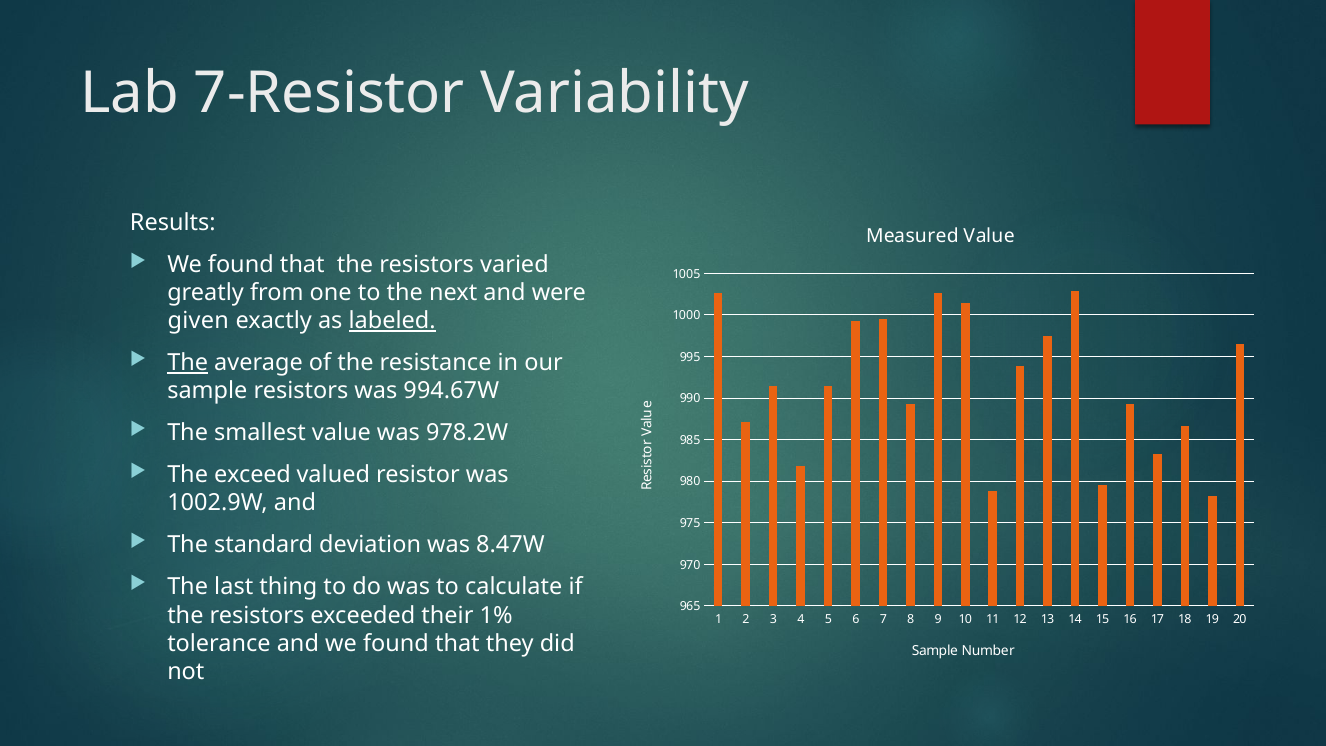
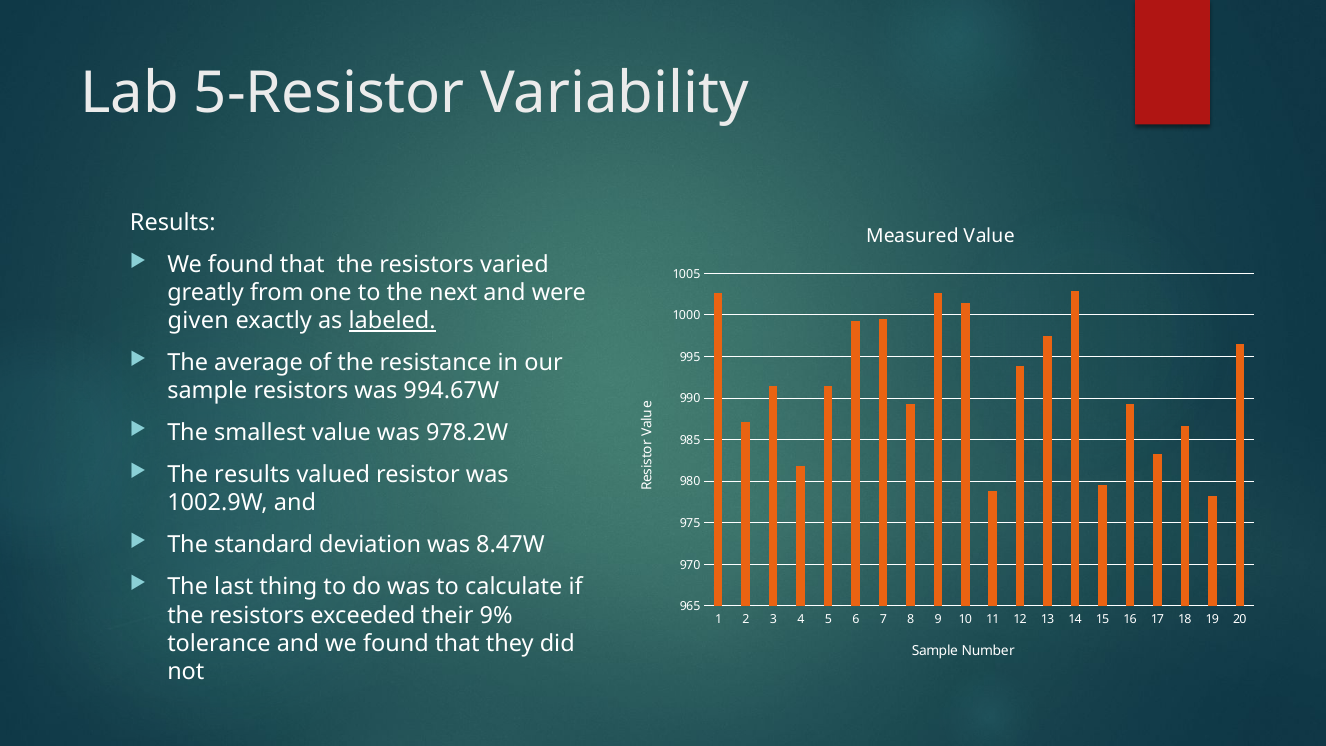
7-Resistor: 7-Resistor -> 5-Resistor
The at (188, 363) underline: present -> none
The exceed: exceed -> results
1%: 1% -> 9%
